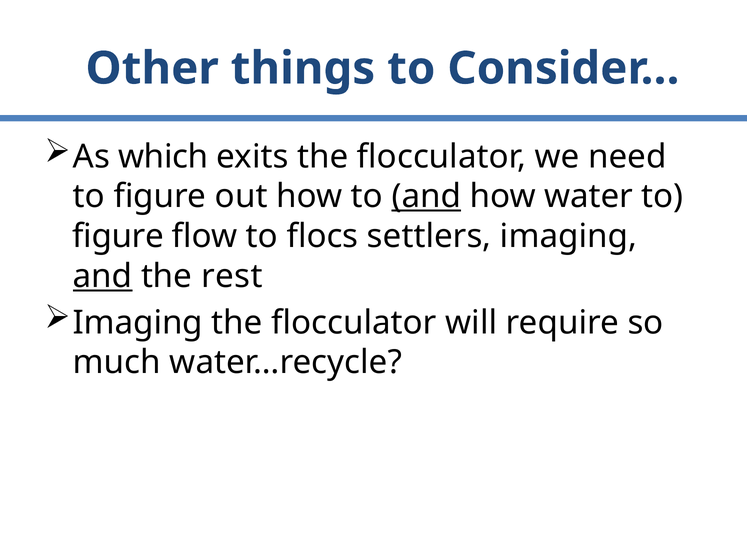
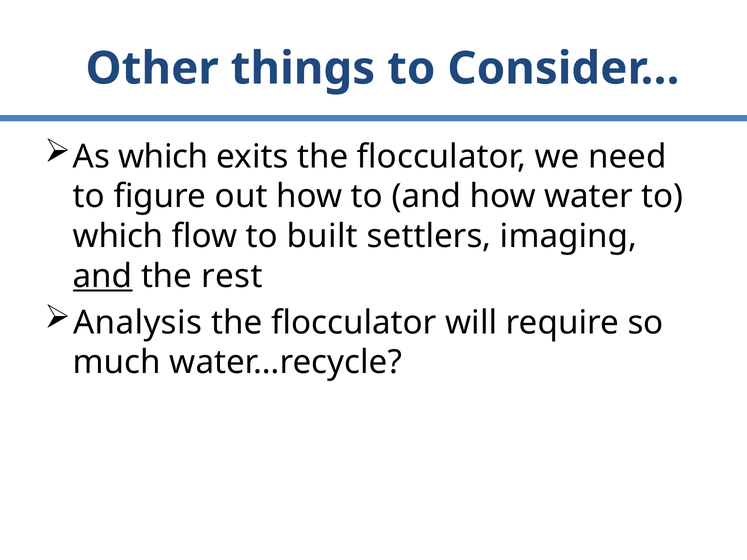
and at (426, 197) underline: present -> none
figure at (118, 236): figure -> which
flocs: flocs -> built
Imaging at (138, 323): Imaging -> Analysis
